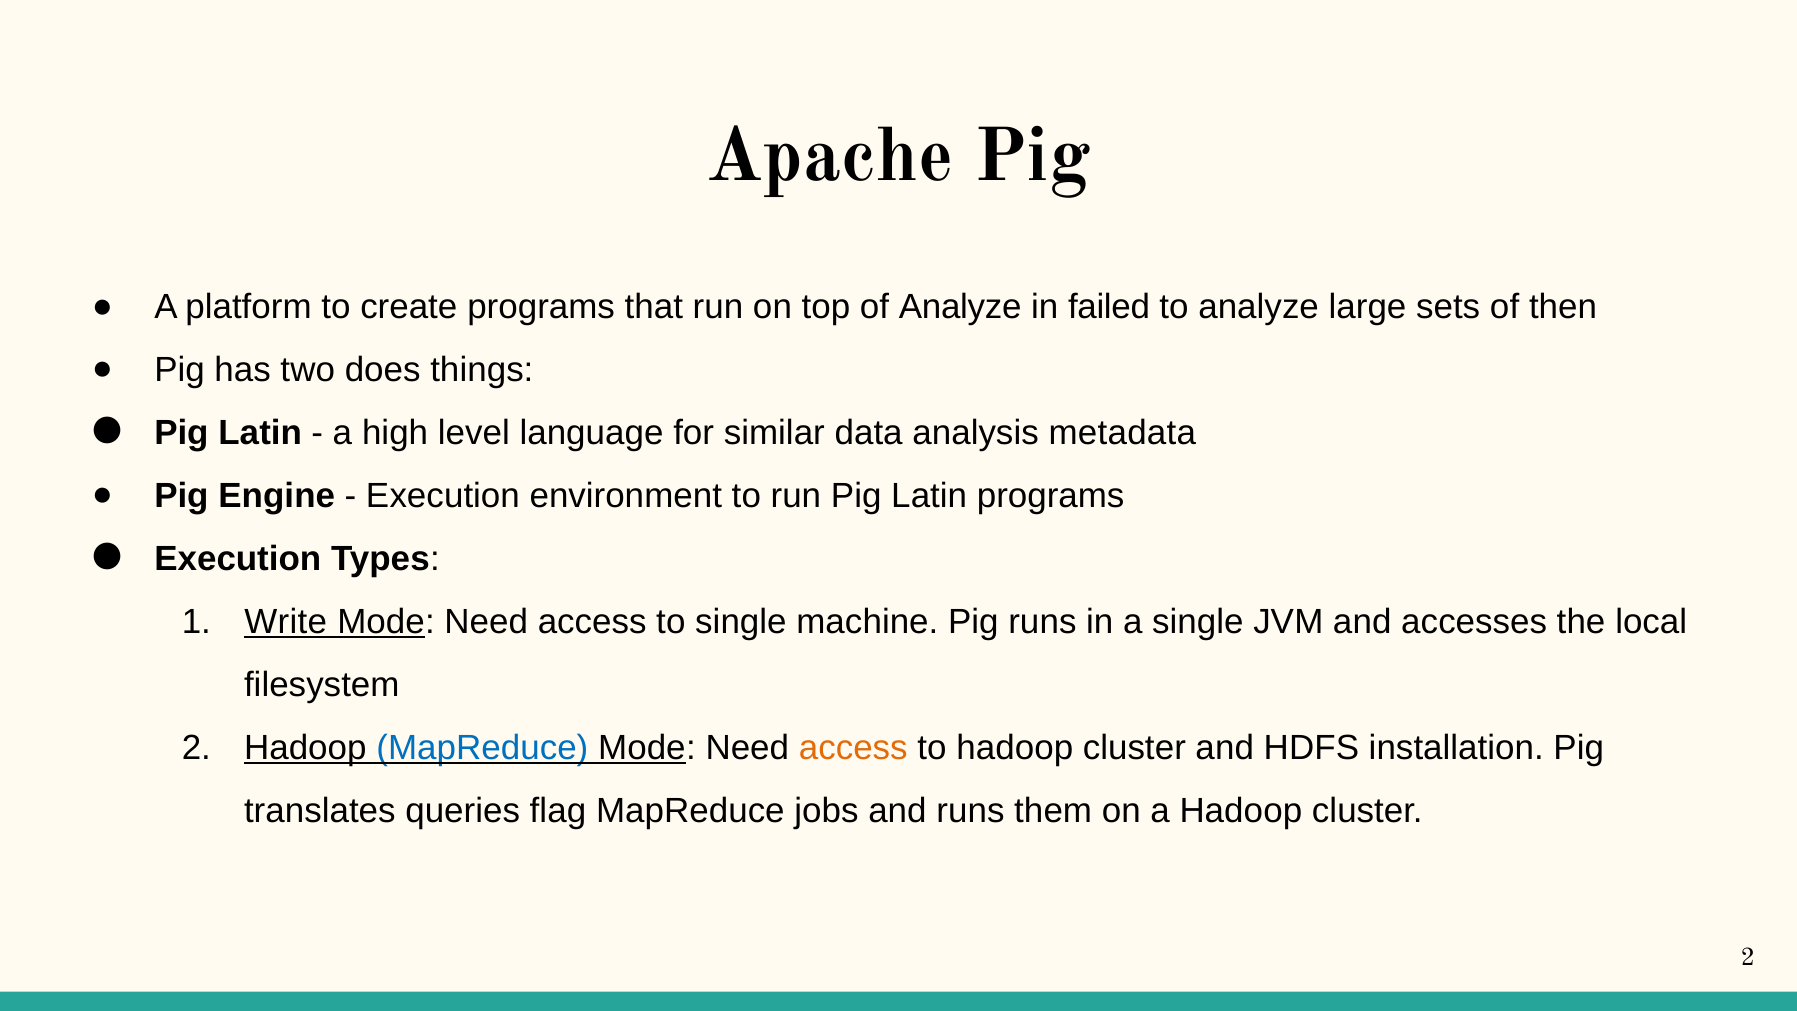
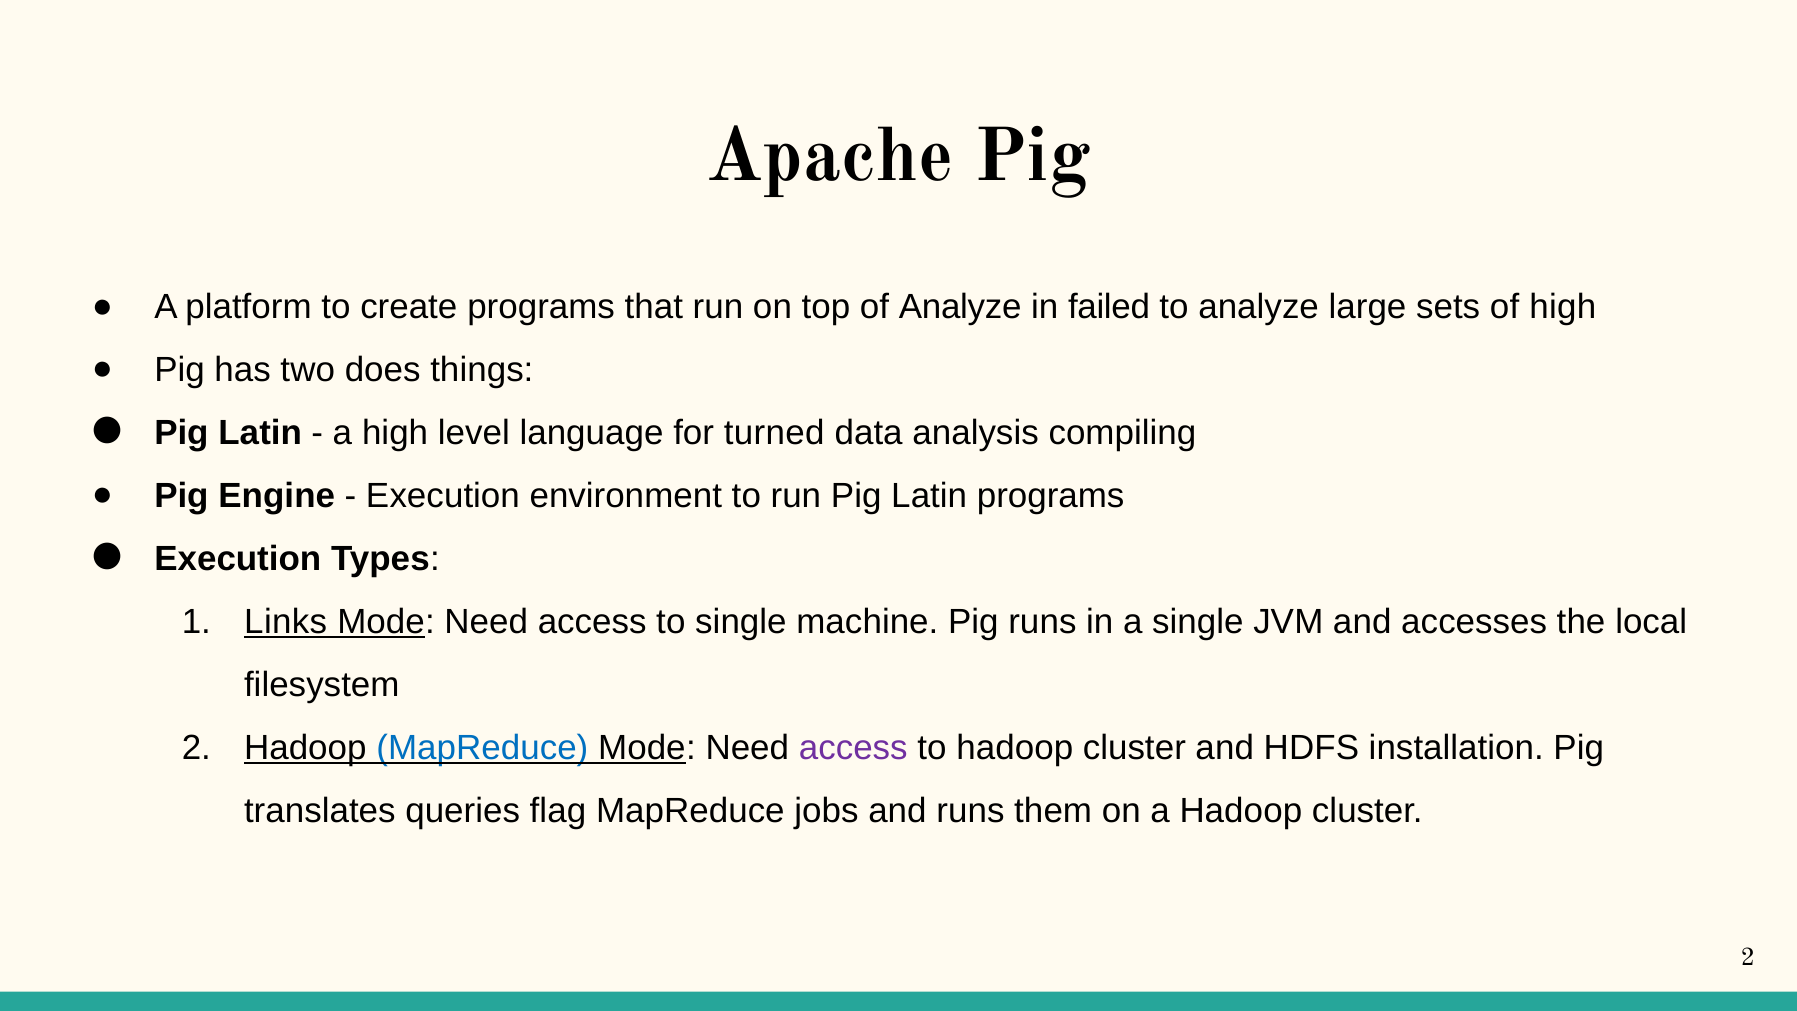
of then: then -> high
similar: similar -> turned
metadata: metadata -> compiling
Write: Write -> Links
access at (853, 748) colour: orange -> purple
